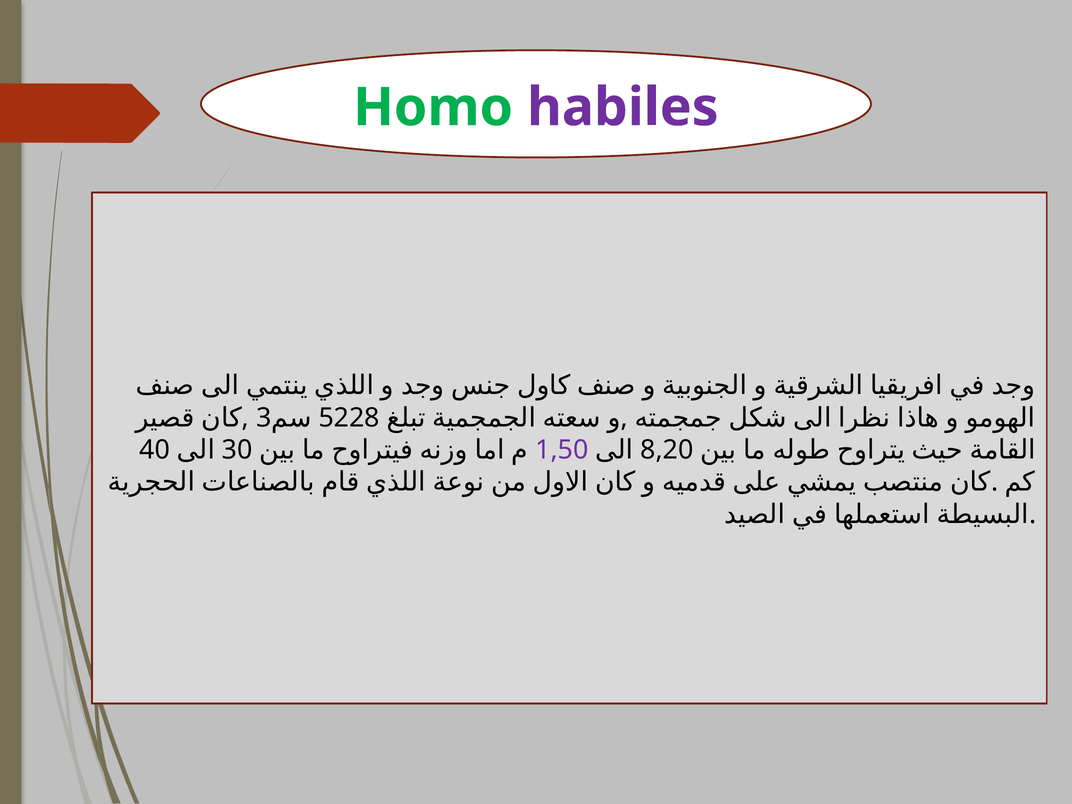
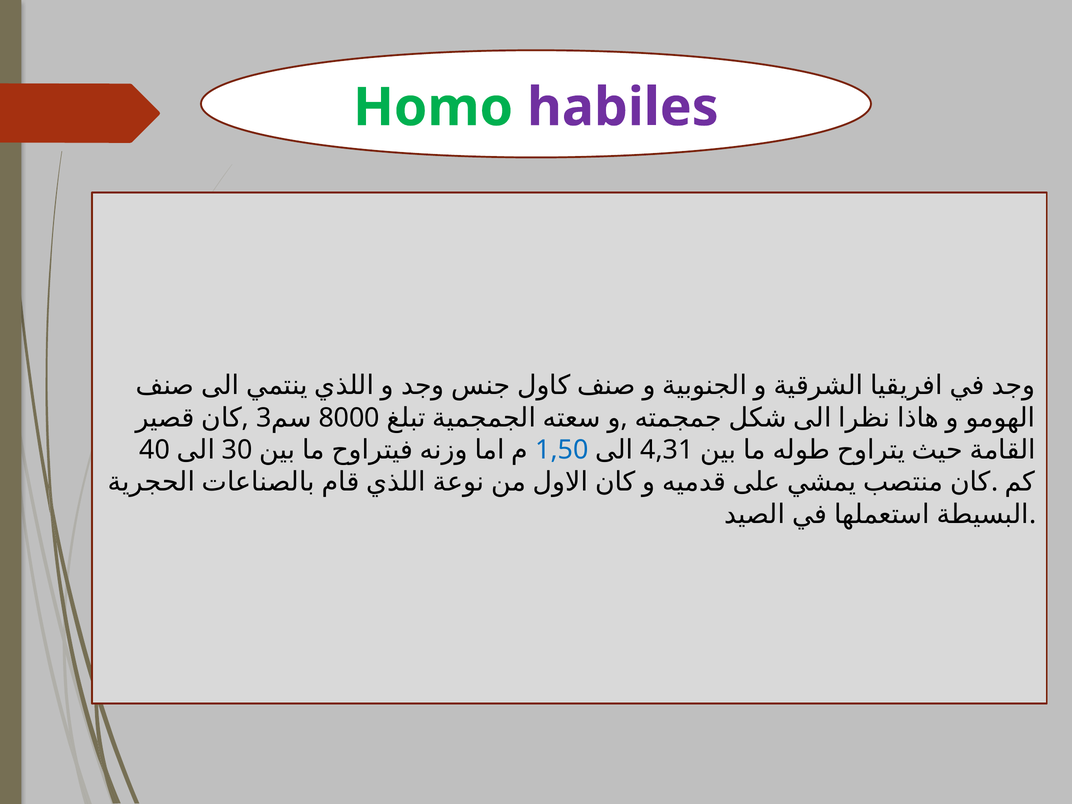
5228: 5228 -> 8000
1,50 colour: purple -> blue
8,20: 8,20 -> 4,31
